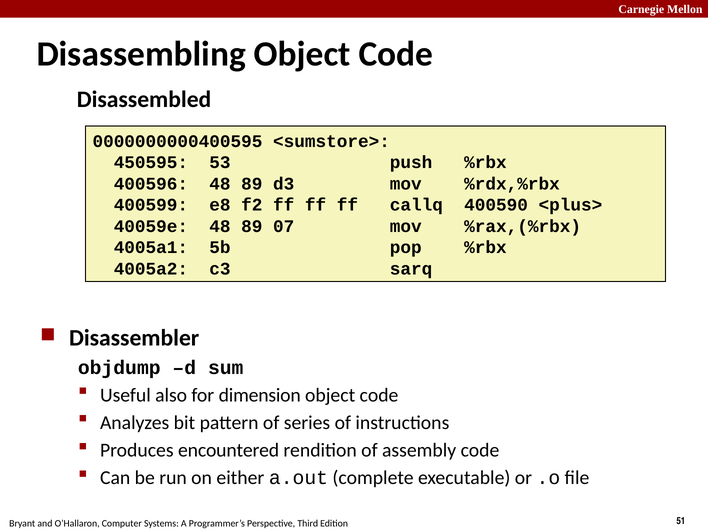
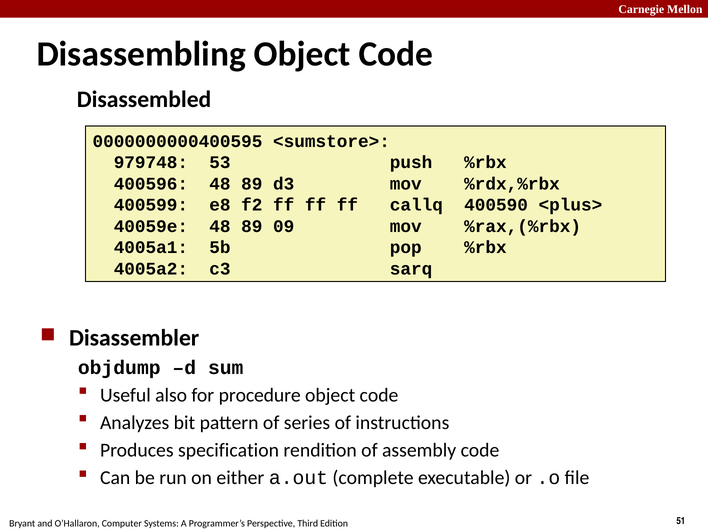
450595: 450595 -> 979748
07: 07 -> 09
dimension: dimension -> procedure
encountered: encountered -> specification
